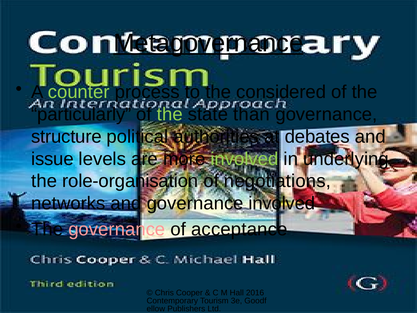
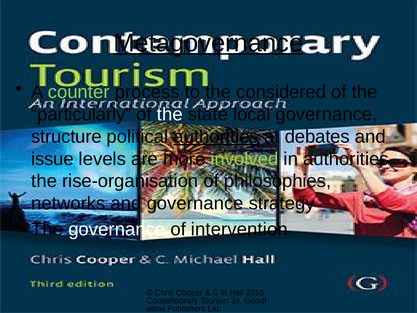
the at (170, 114) colour: light green -> white
than: than -> local
authorities at (216, 137) underline: none -> present
in underlying: underlying -> authorities
role-organisation: role-organisation -> rise-organisation
negotiations: negotiations -> philosophies
governance involved: involved -> strategy
governance at (117, 229) colour: pink -> white
acceptance: acceptance -> intervention
